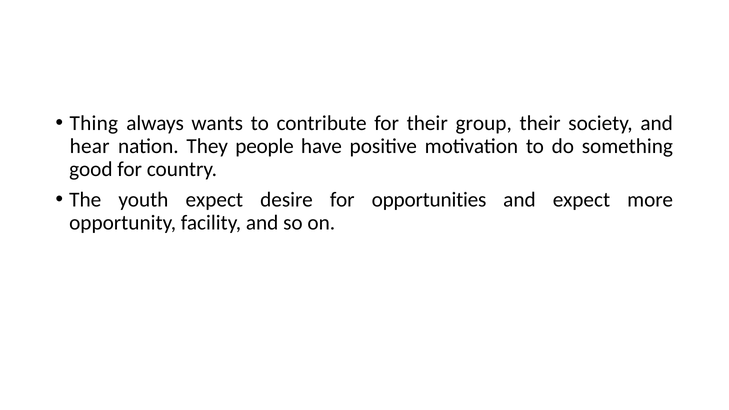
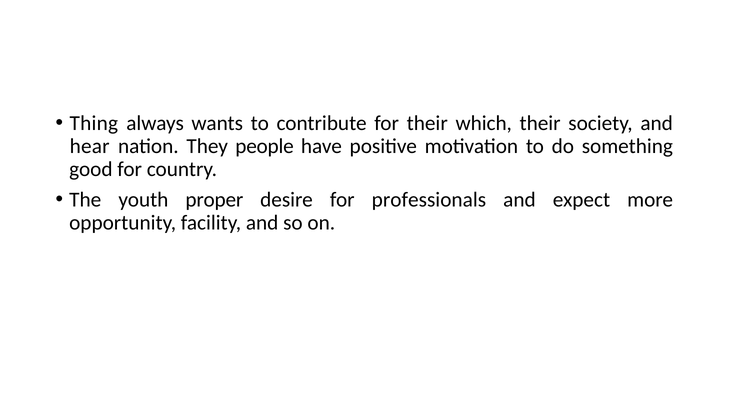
group: group -> which
youth expect: expect -> proper
opportunities: opportunities -> professionals
